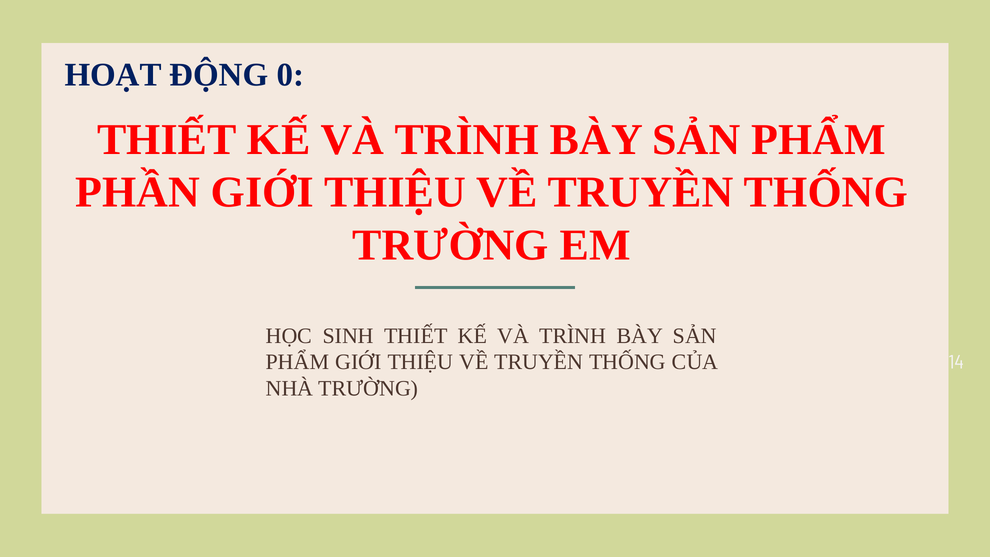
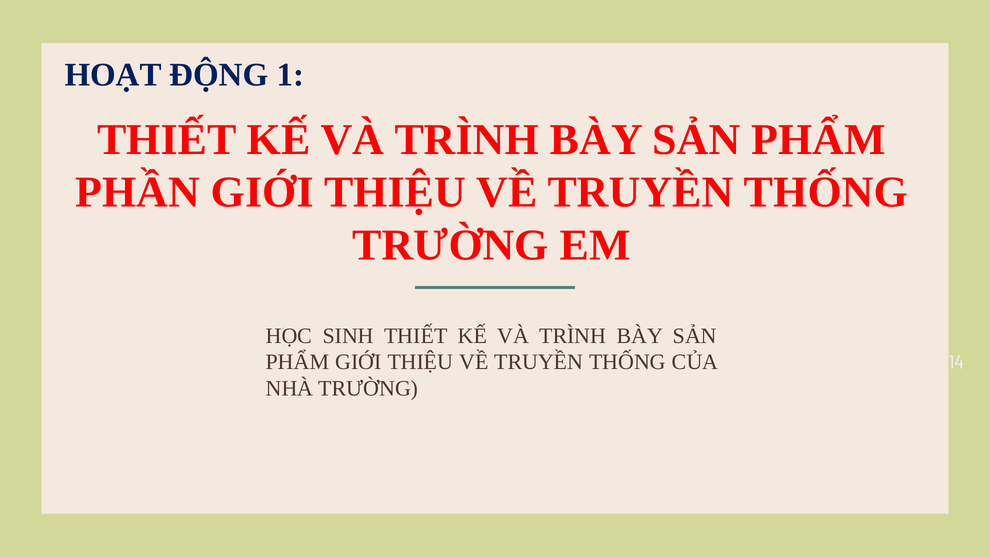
0: 0 -> 1
